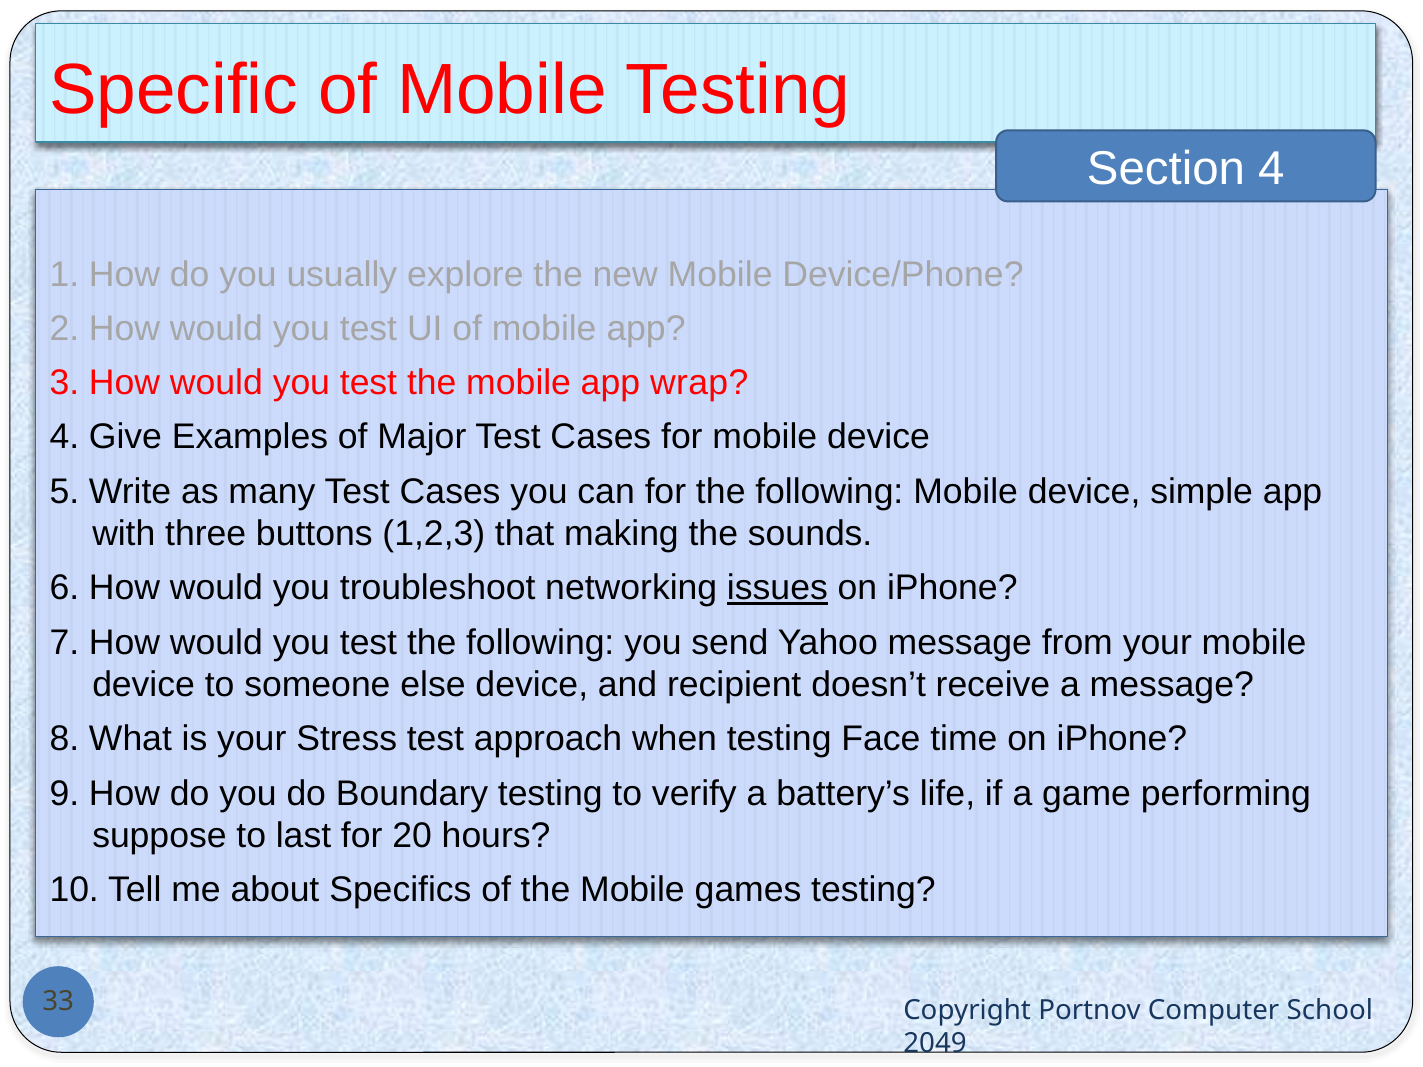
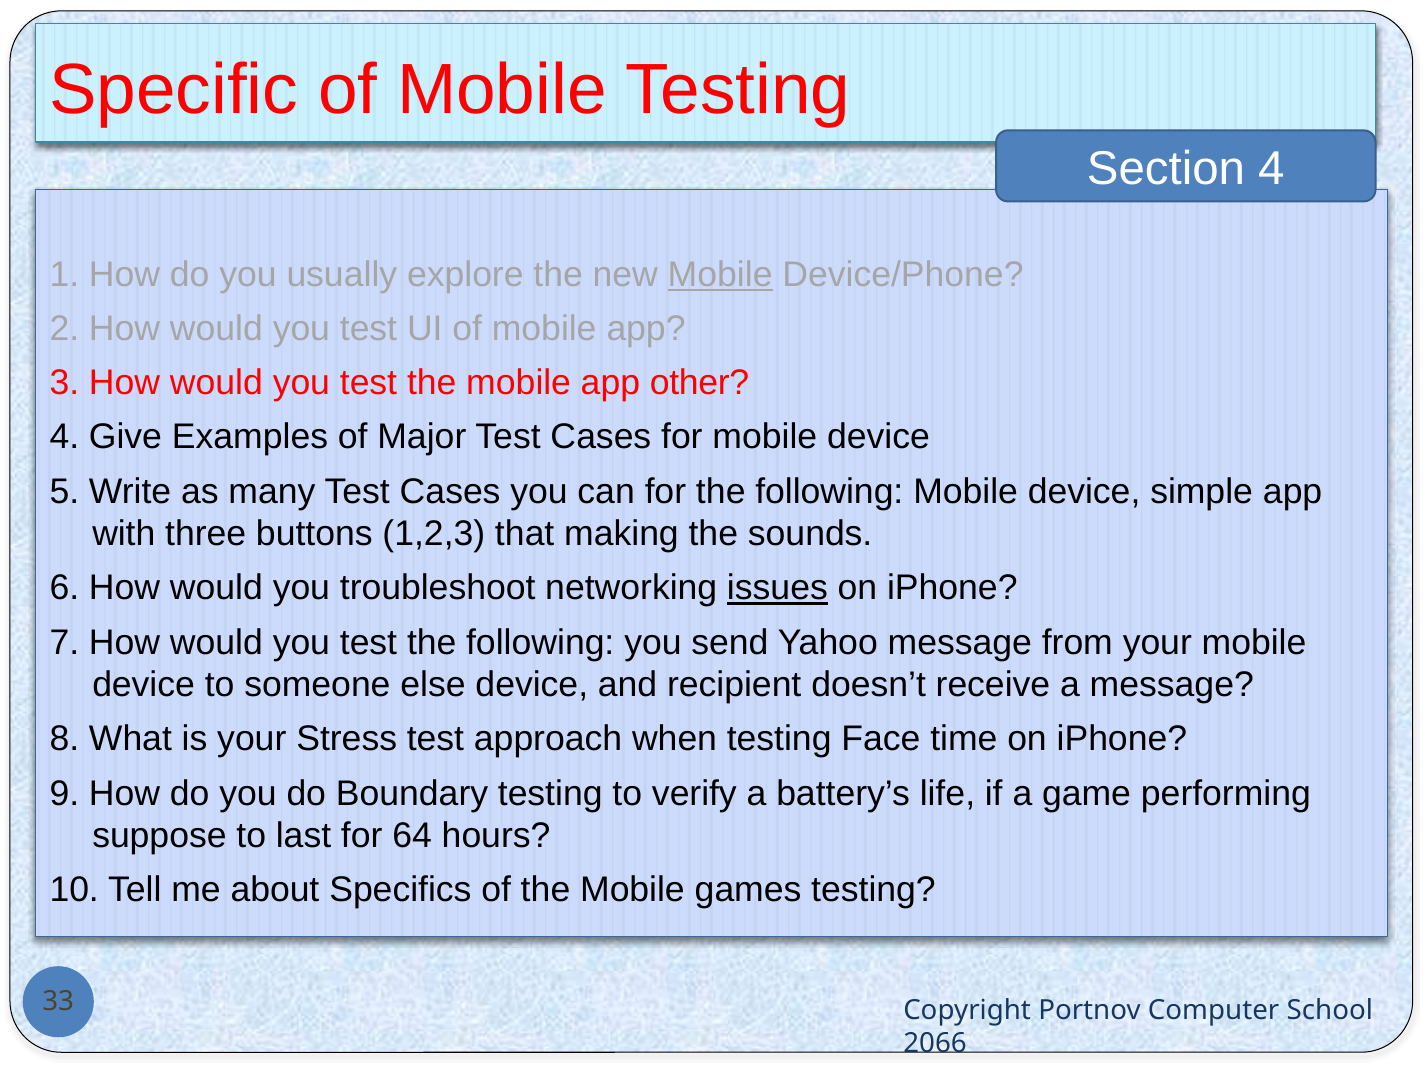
Mobile at (720, 275) underline: none -> present
wrap: wrap -> other
20: 20 -> 64
2049: 2049 -> 2066
